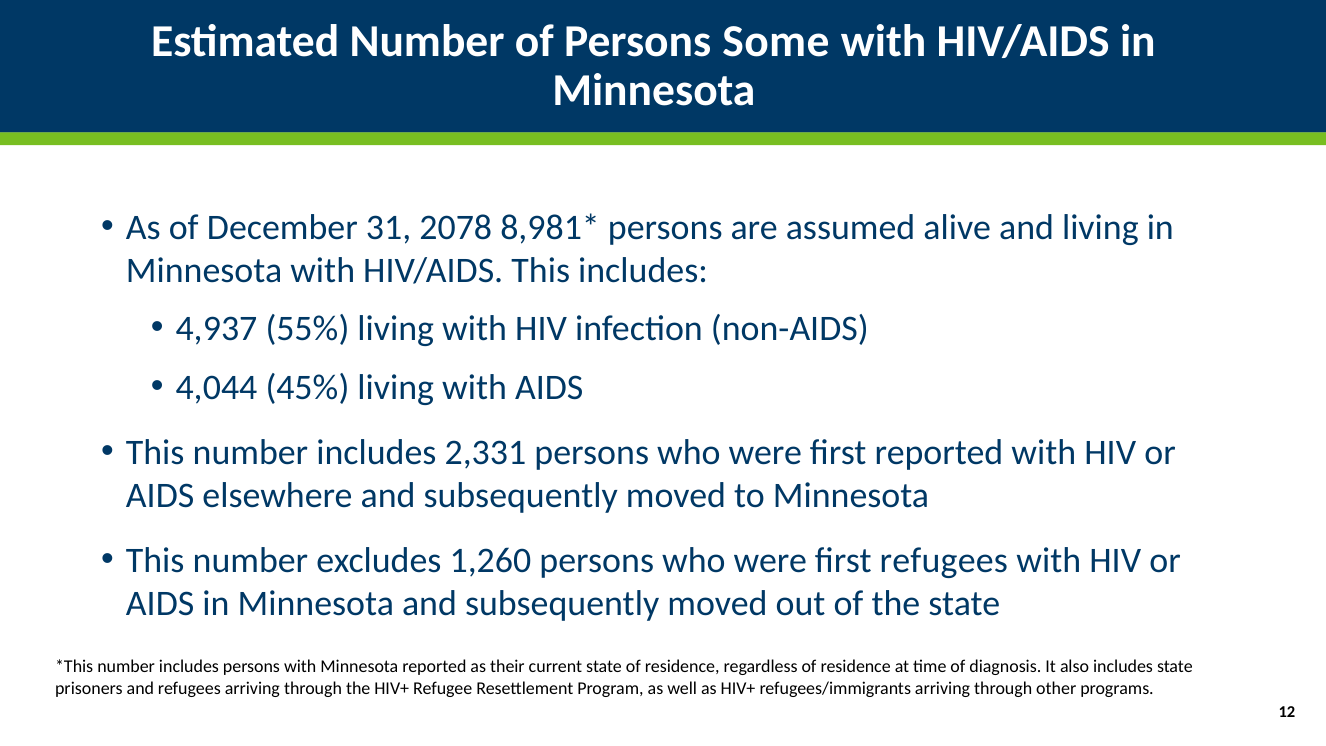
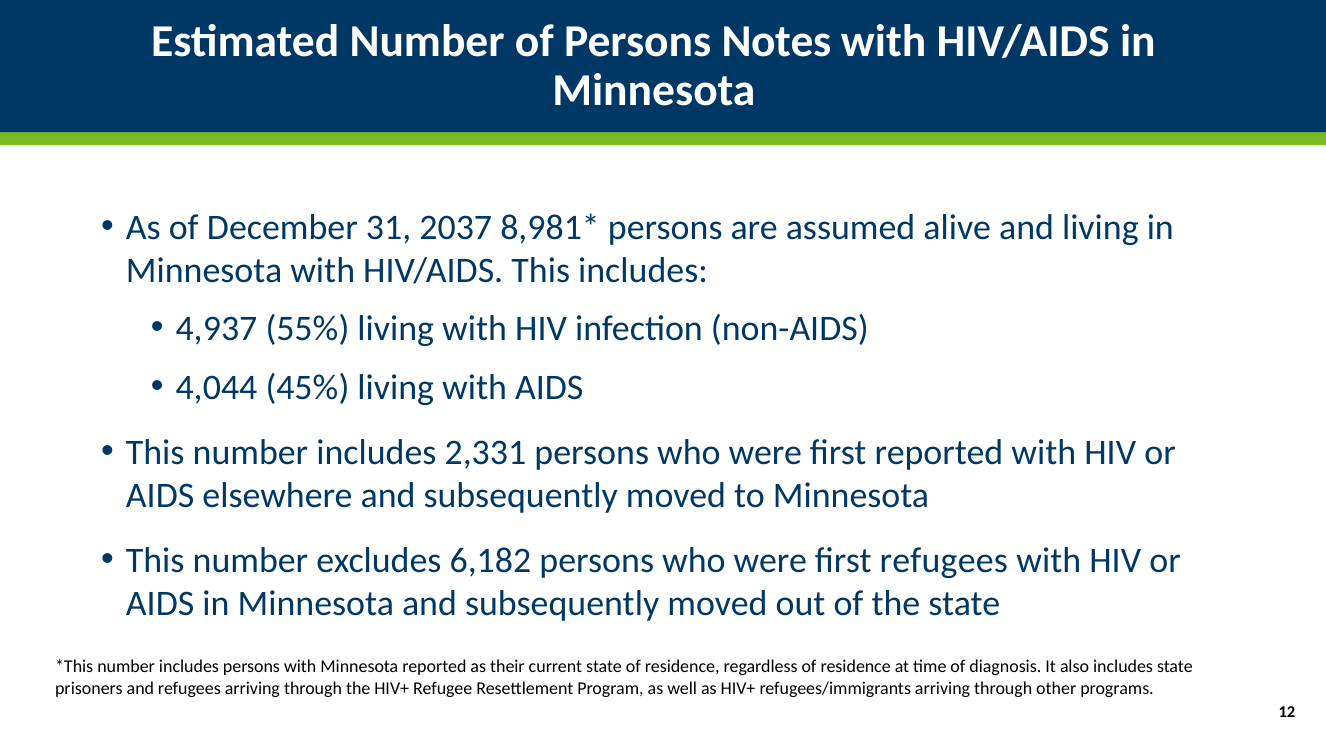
Some: Some -> Notes
2078: 2078 -> 2037
1,260: 1,260 -> 6,182
